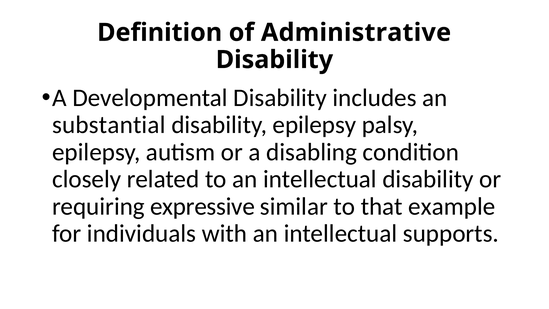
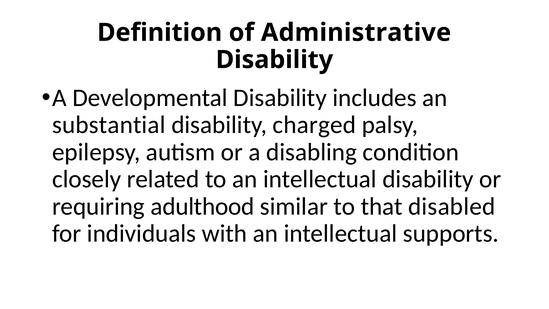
disability epilepsy: epilepsy -> charged
expressive: expressive -> adulthood
example: example -> disabled
